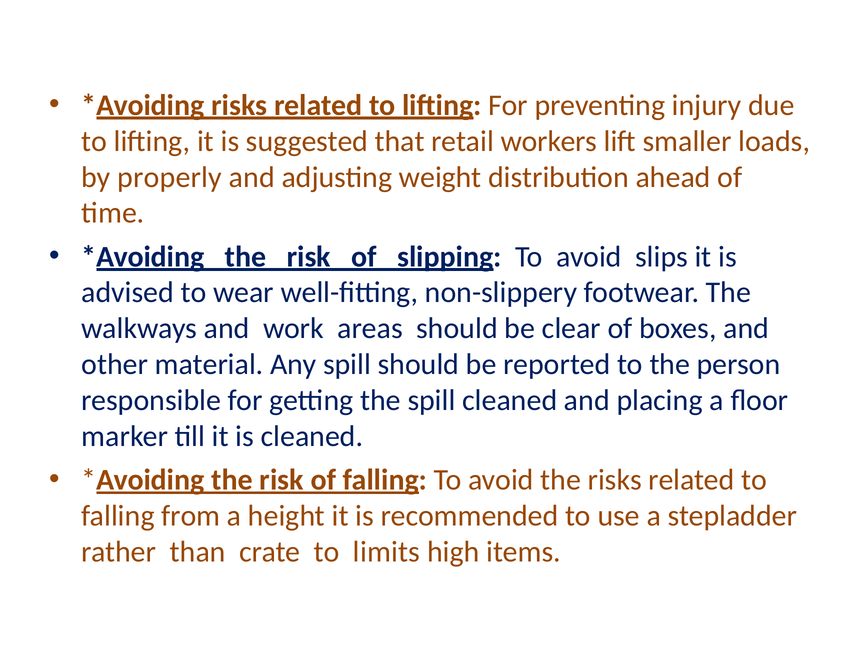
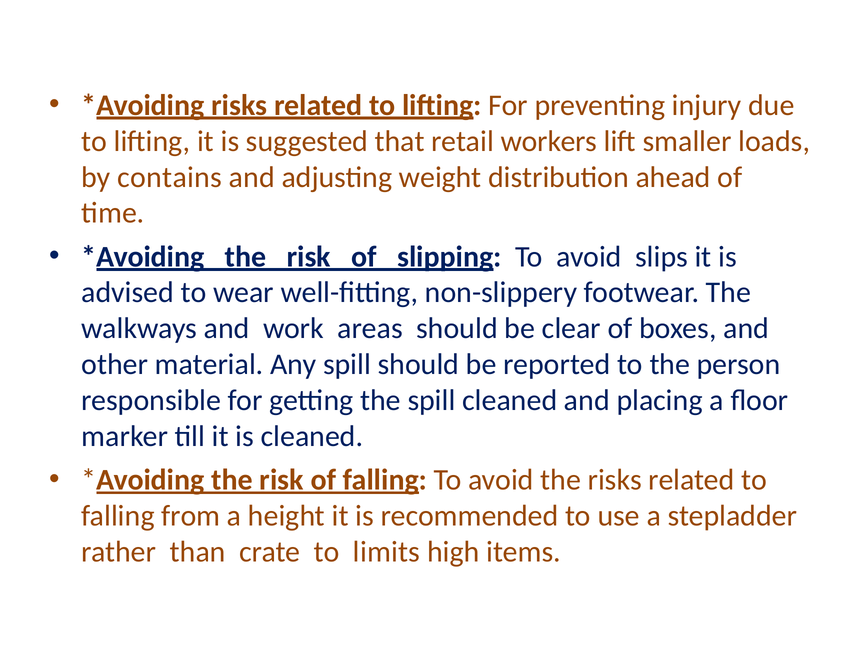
properly: properly -> contains
